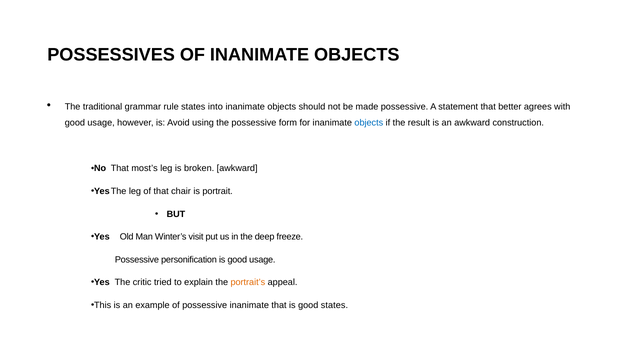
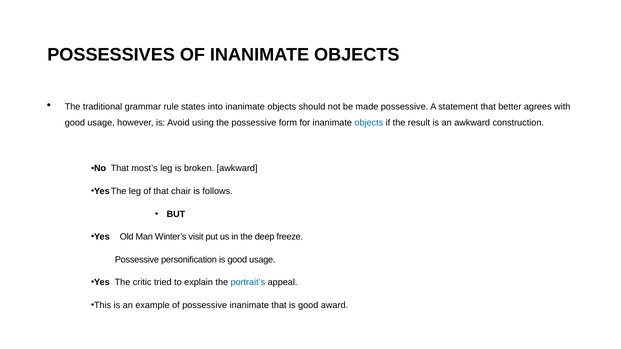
portrait: portrait -> follows
portrait’s colour: orange -> blue
good states: states -> award
